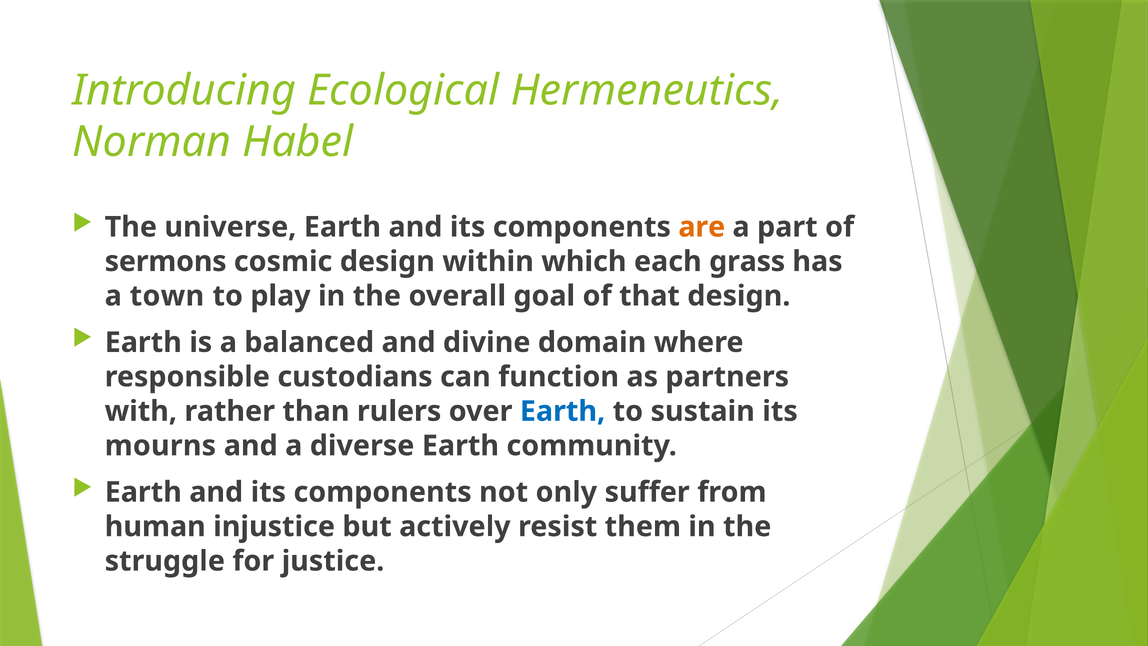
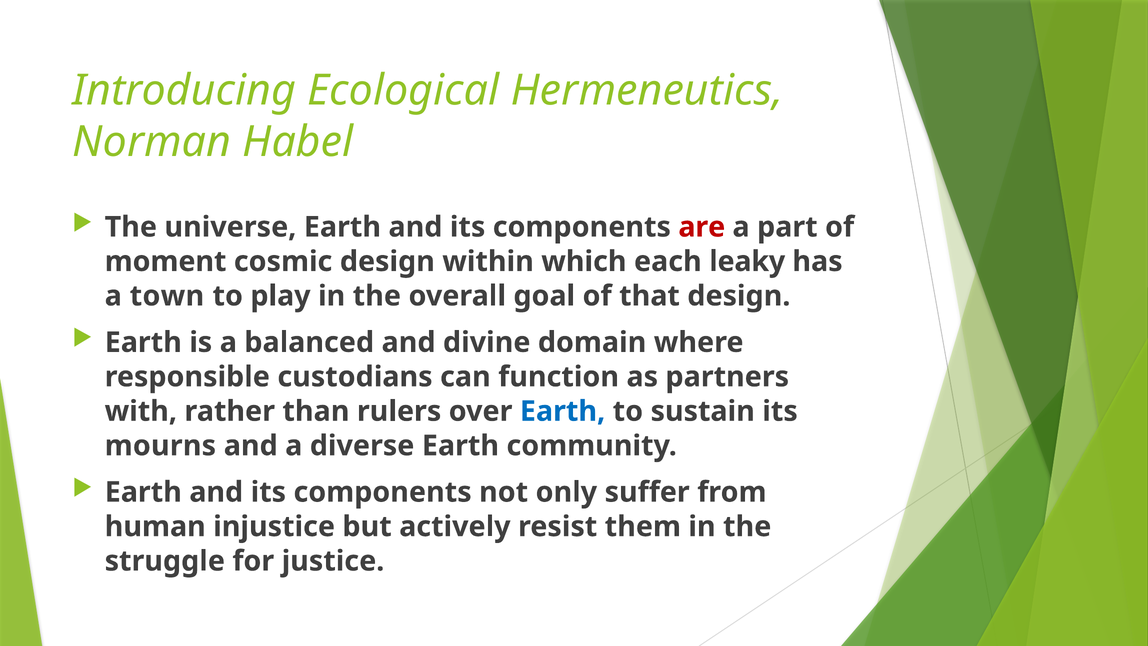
are colour: orange -> red
sermons: sermons -> moment
grass: grass -> leaky
